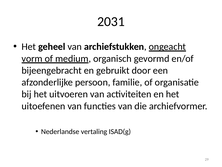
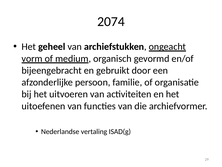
2031: 2031 -> 2074
